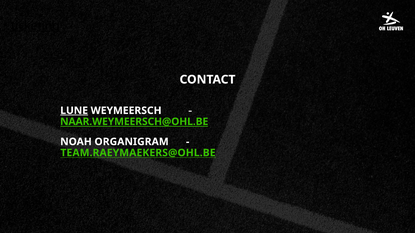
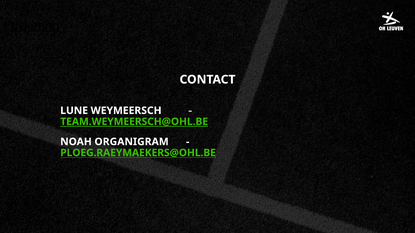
LUNE underline: present -> none
NAAR.WEYMEERSCH@OHL.BE: NAAR.WEYMEERSCH@OHL.BE -> TEAM.WEYMEERSCH@OHL.BE
TEAM.RAEYMAEKERS@OHL.BE: TEAM.RAEYMAEKERS@OHL.BE -> PLOEG.RAEYMAEKERS@OHL.BE
